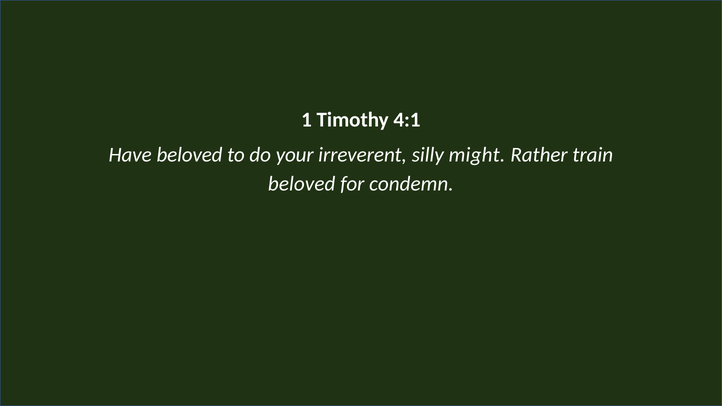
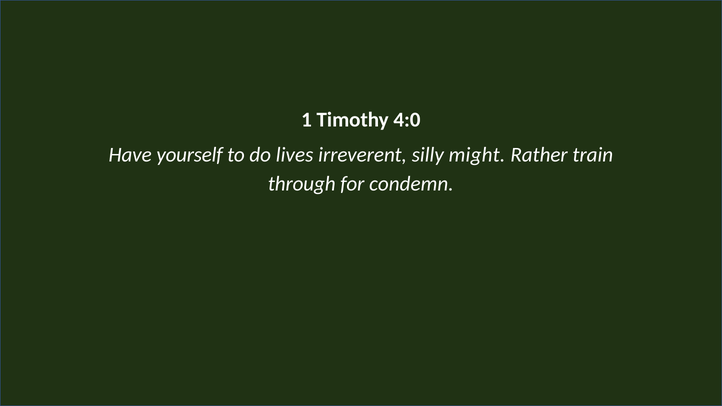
4:1: 4:1 -> 4:0
Have beloved: beloved -> yourself
your: your -> lives
beloved at (302, 184): beloved -> through
